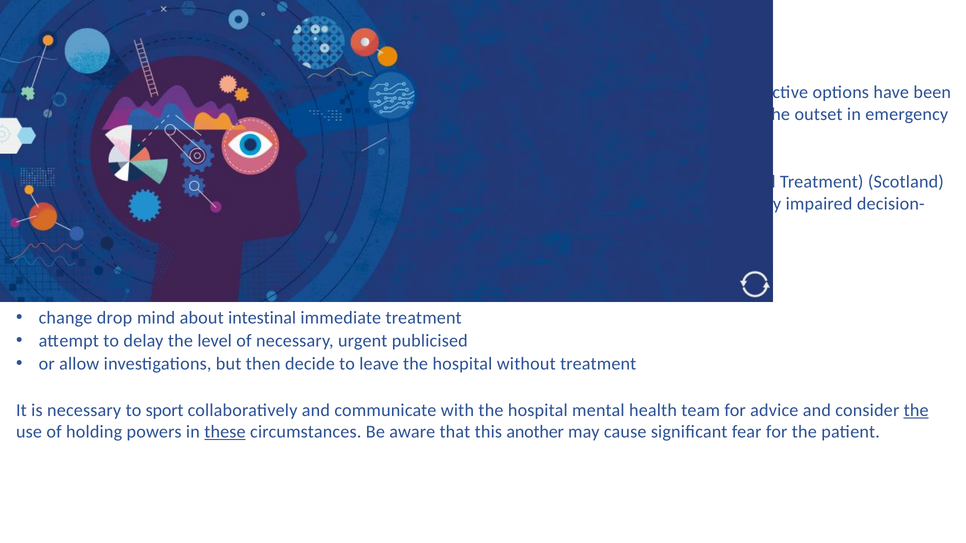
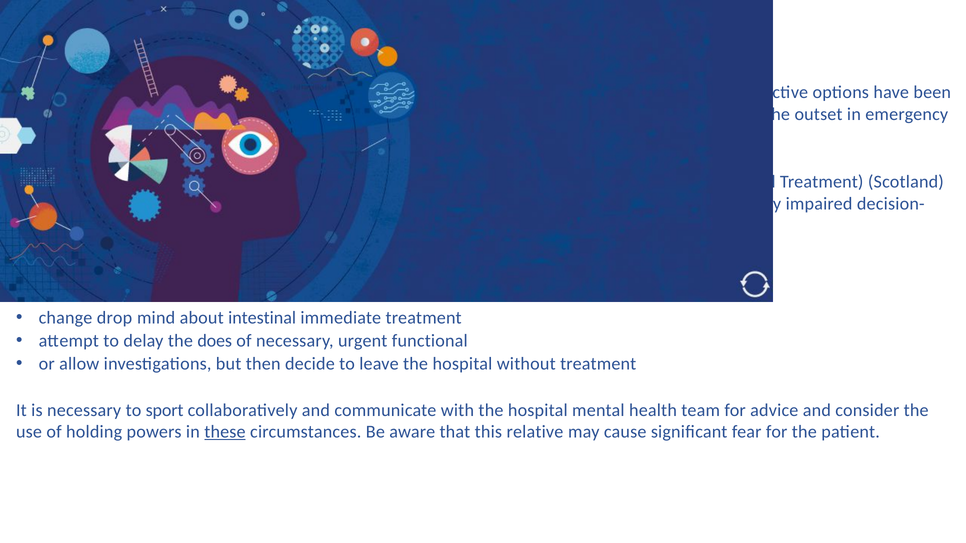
level: level -> does
publicised: publicised -> functional
the at (916, 410) underline: present -> none
another: another -> relative
